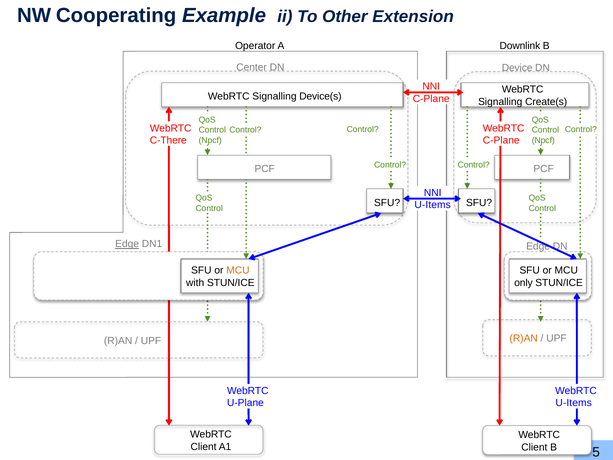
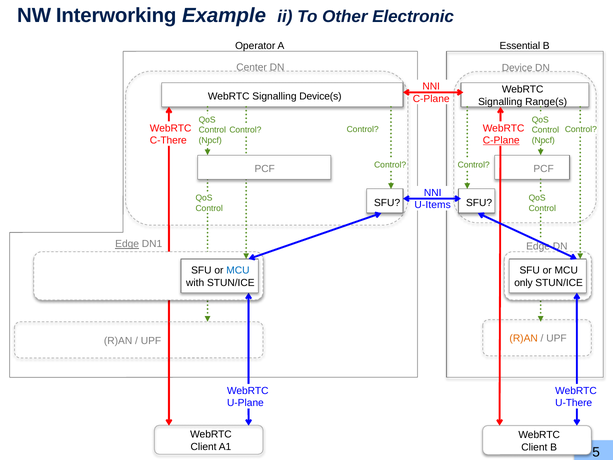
Cooperating: Cooperating -> Interworking
Extension: Extension -> Electronic
Downlink: Downlink -> Essential
Create(s: Create(s -> Range(s
C-Plane at (501, 140) underline: none -> present
MCU at (238, 270) colour: orange -> blue
U-Items at (574, 403): U-Items -> U-There
